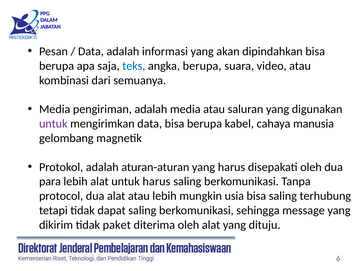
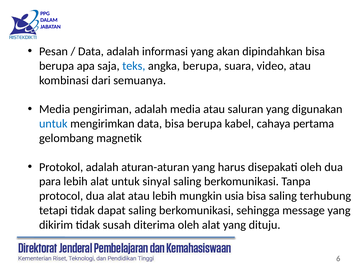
untuk at (53, 124) colour: purple -> blue
manusia: manusia -> pertama
untuk harus: harus -> sinyal
paket: paket -> susah
